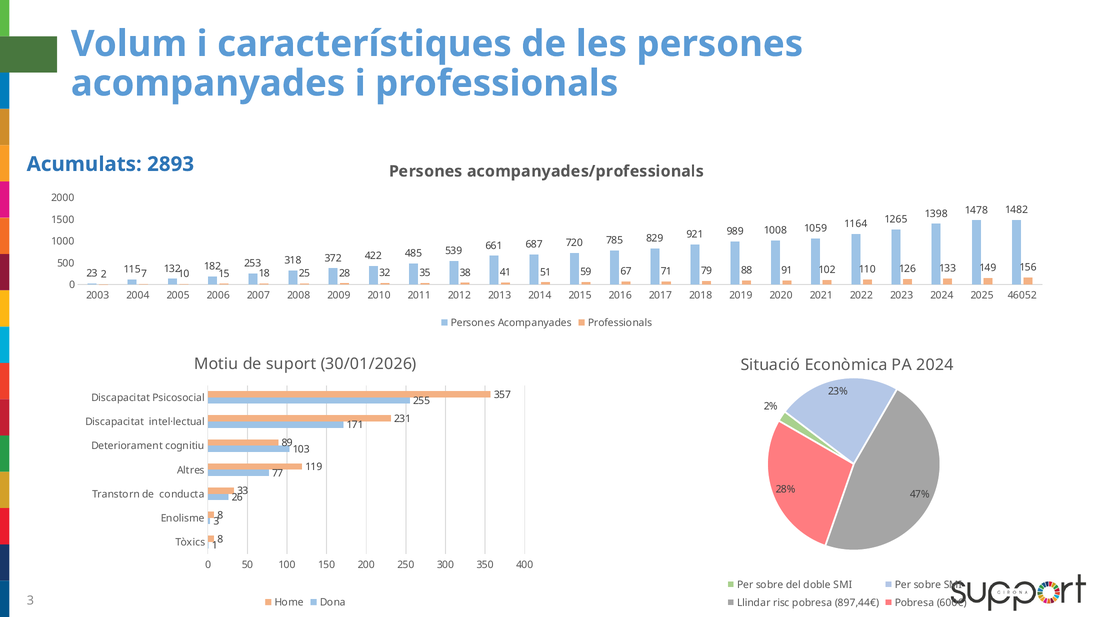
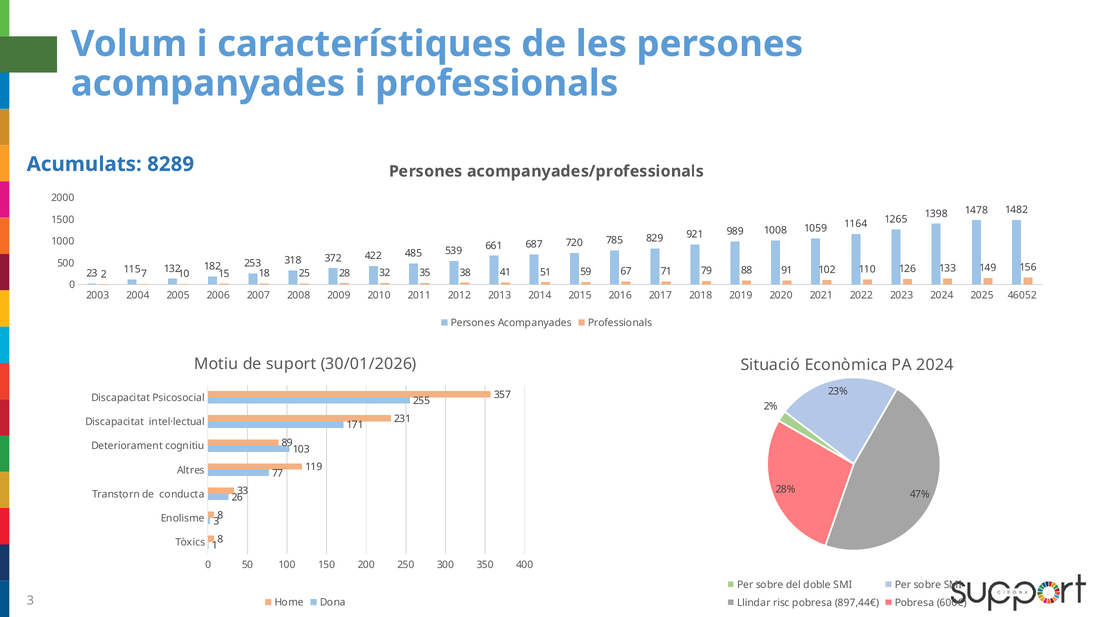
2893: 2893 -> 8289
